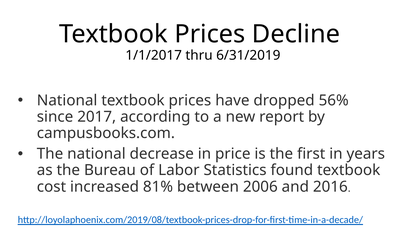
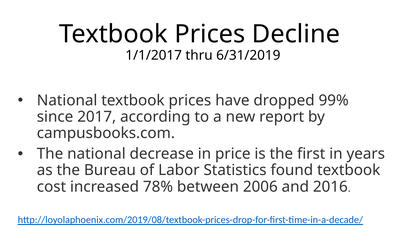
56%: 56% -> 99%
81%: 81% -> 78%
